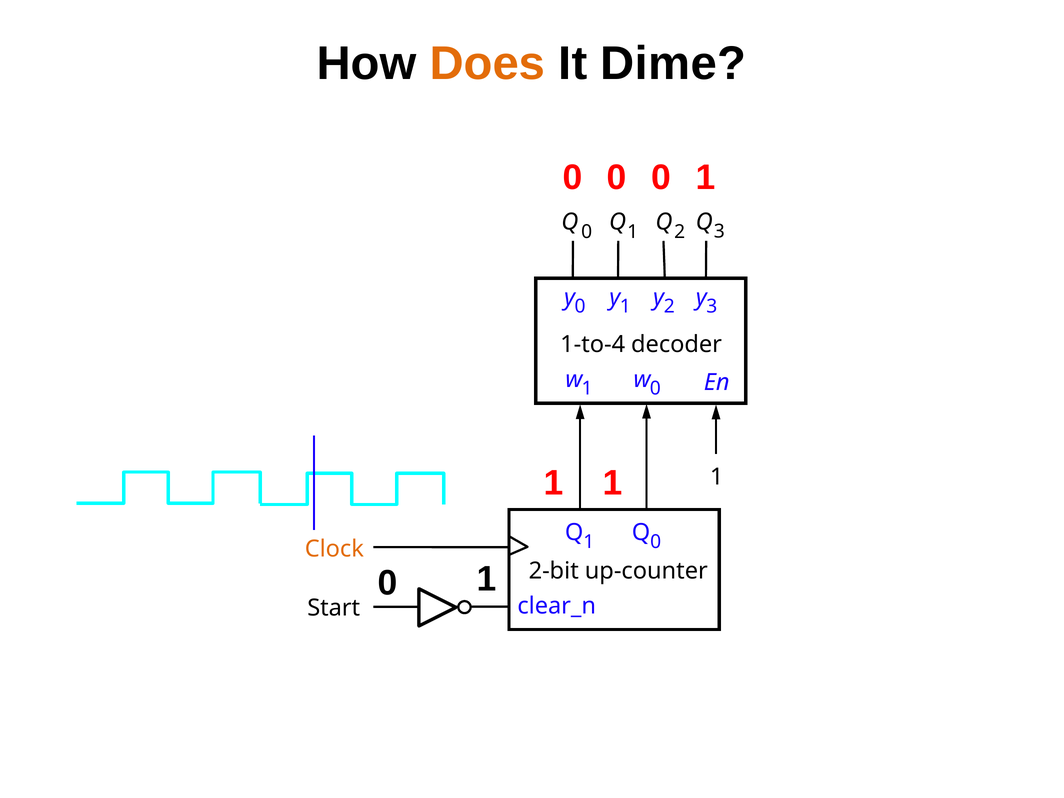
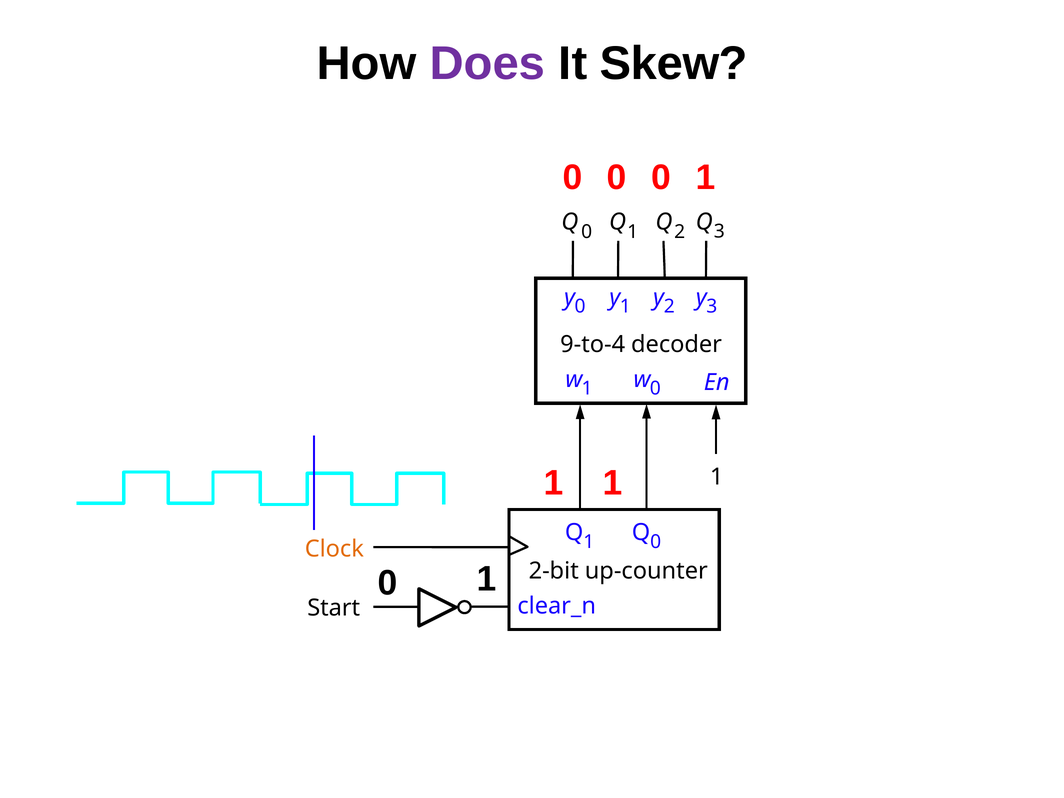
Does colour: orange -> purple
Dime: Dime -> Skew
1-to-4: 1-to-4 -> 9-to-4
